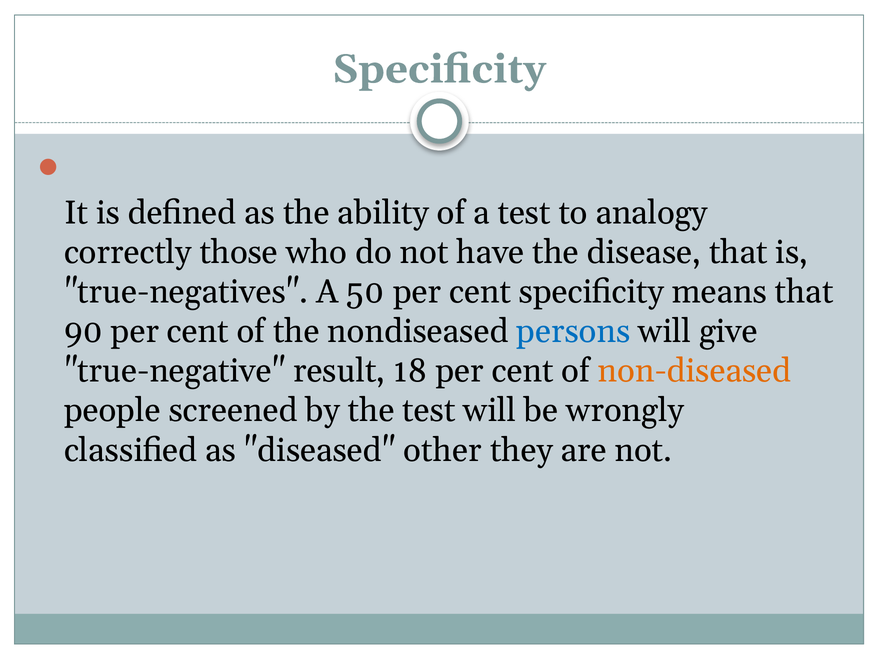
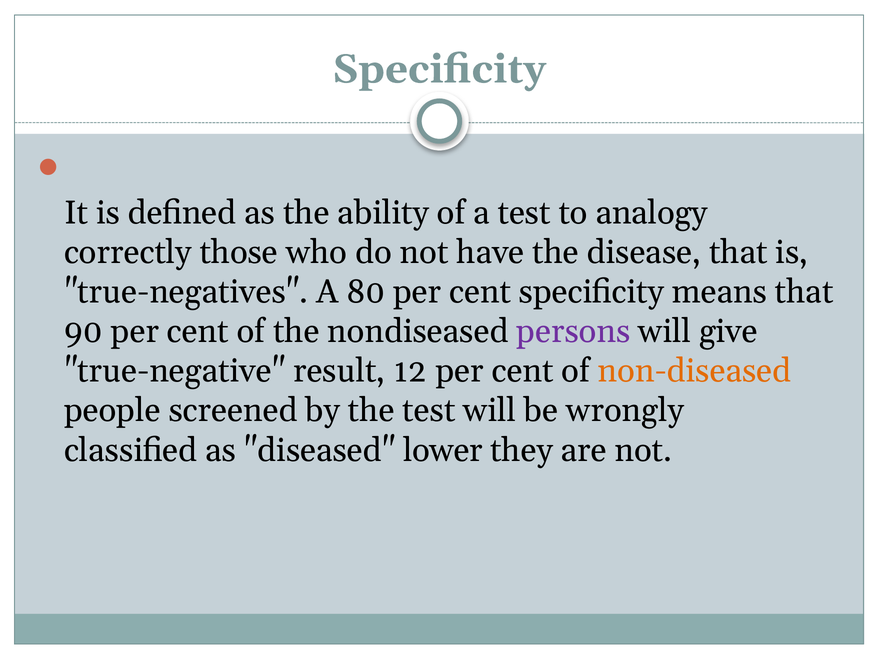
50: 50 -> 80
persons colour: blue -> purple
18: 18 -> 12
other: other -> lower
